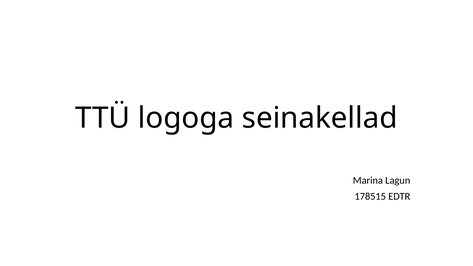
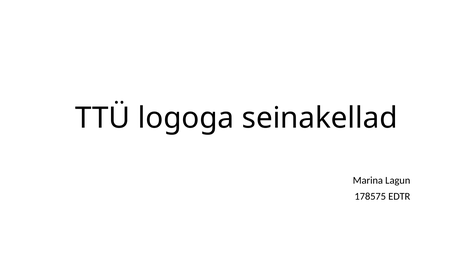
178515: 178515 -> 178575
